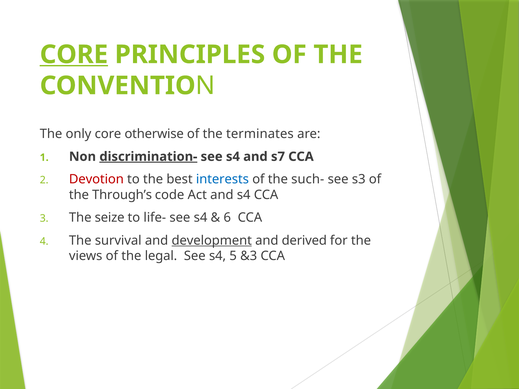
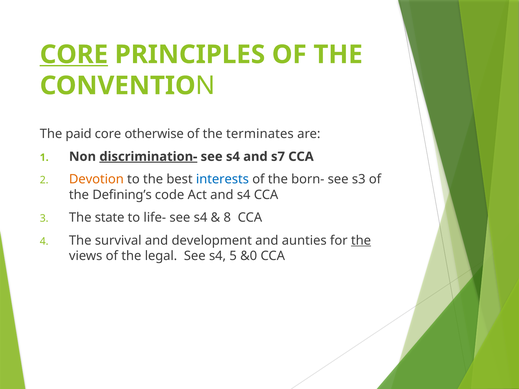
only: only -> paid
Devotion colour: red -> orange
such-: such- -> born-
Through’s: Through’s -> Defining’s
seize: seize -> state
6: 6 -> 8
development underline: present -> none
derived: derived -> aunties
the at (361, 241) underline: none -> present
&3: &3 -> &0
